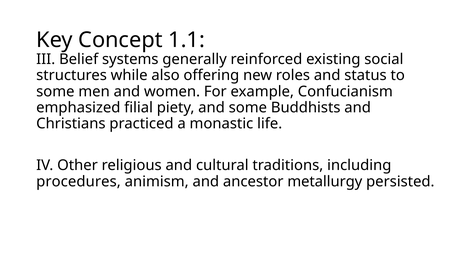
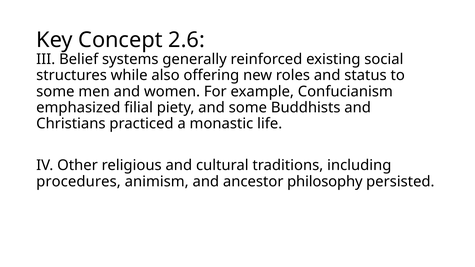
1.1: 1.1 -> 2.6
metallurgy: metallurgy -> philosophy
